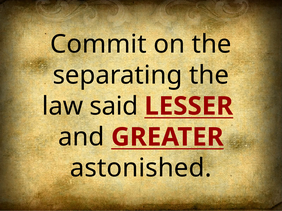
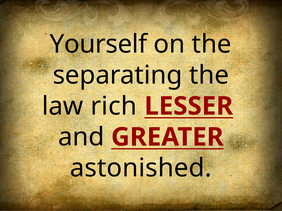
Commit: Commit -> Yourself
said: said -> rich
